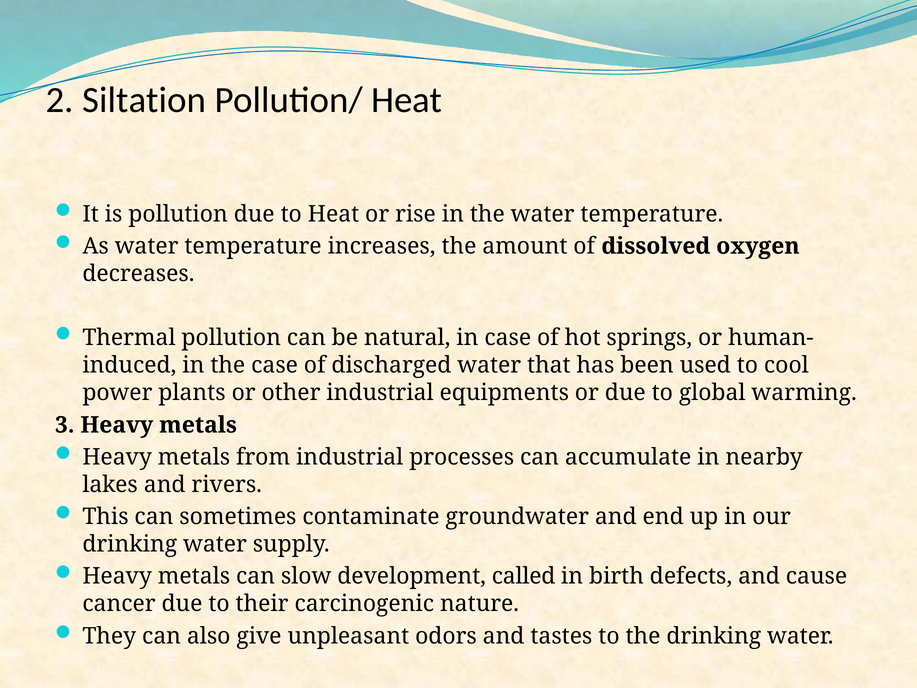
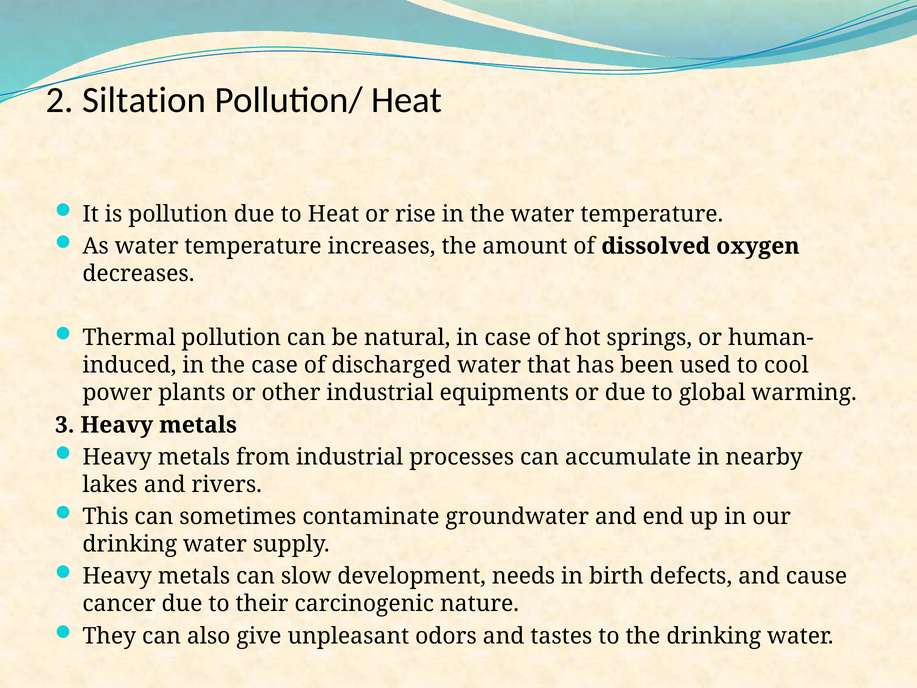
called: called -> needs
